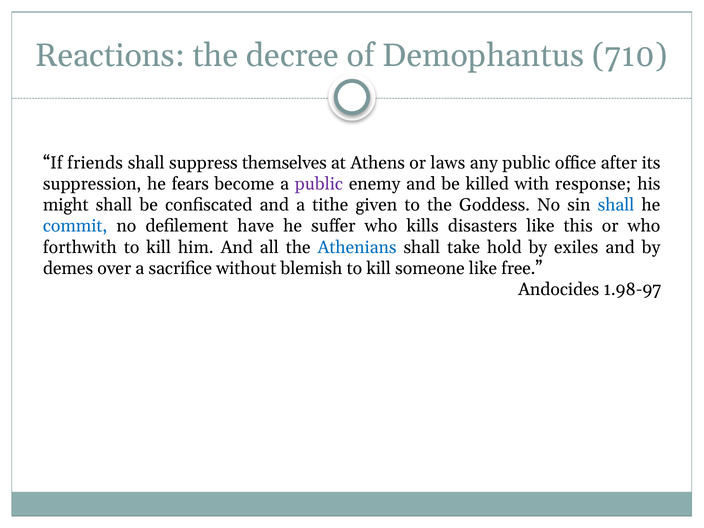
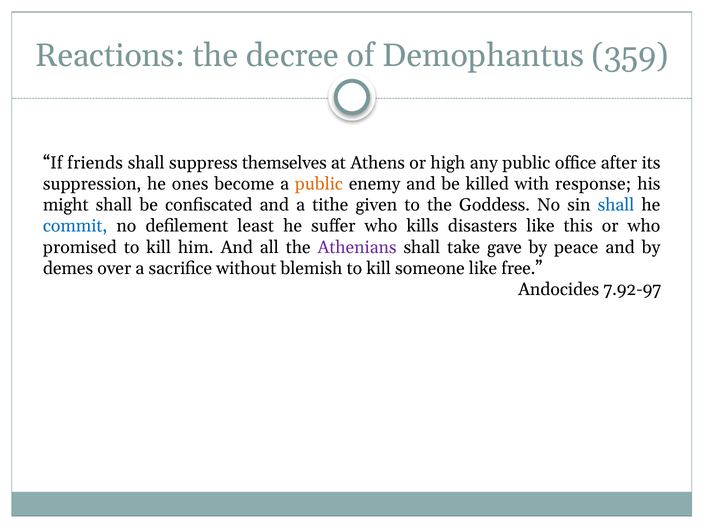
710: 710 -> 359
laws: laws -> high
fears: fears -> ones
public at (319, 184) colour: purple -> orange
have: have -> least
forthwith: forthwith -> promised
Athenians colour: blue -> purple
hold: hold -> gave
exiles: exiles -> peace
1.98-97: 1.98-97 -> 7.92-97
